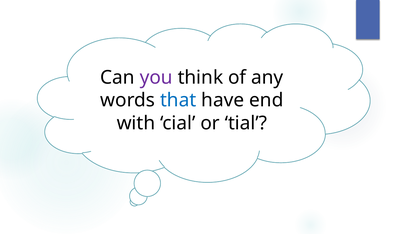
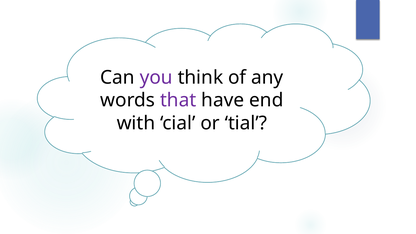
that colour: blue -> purple
